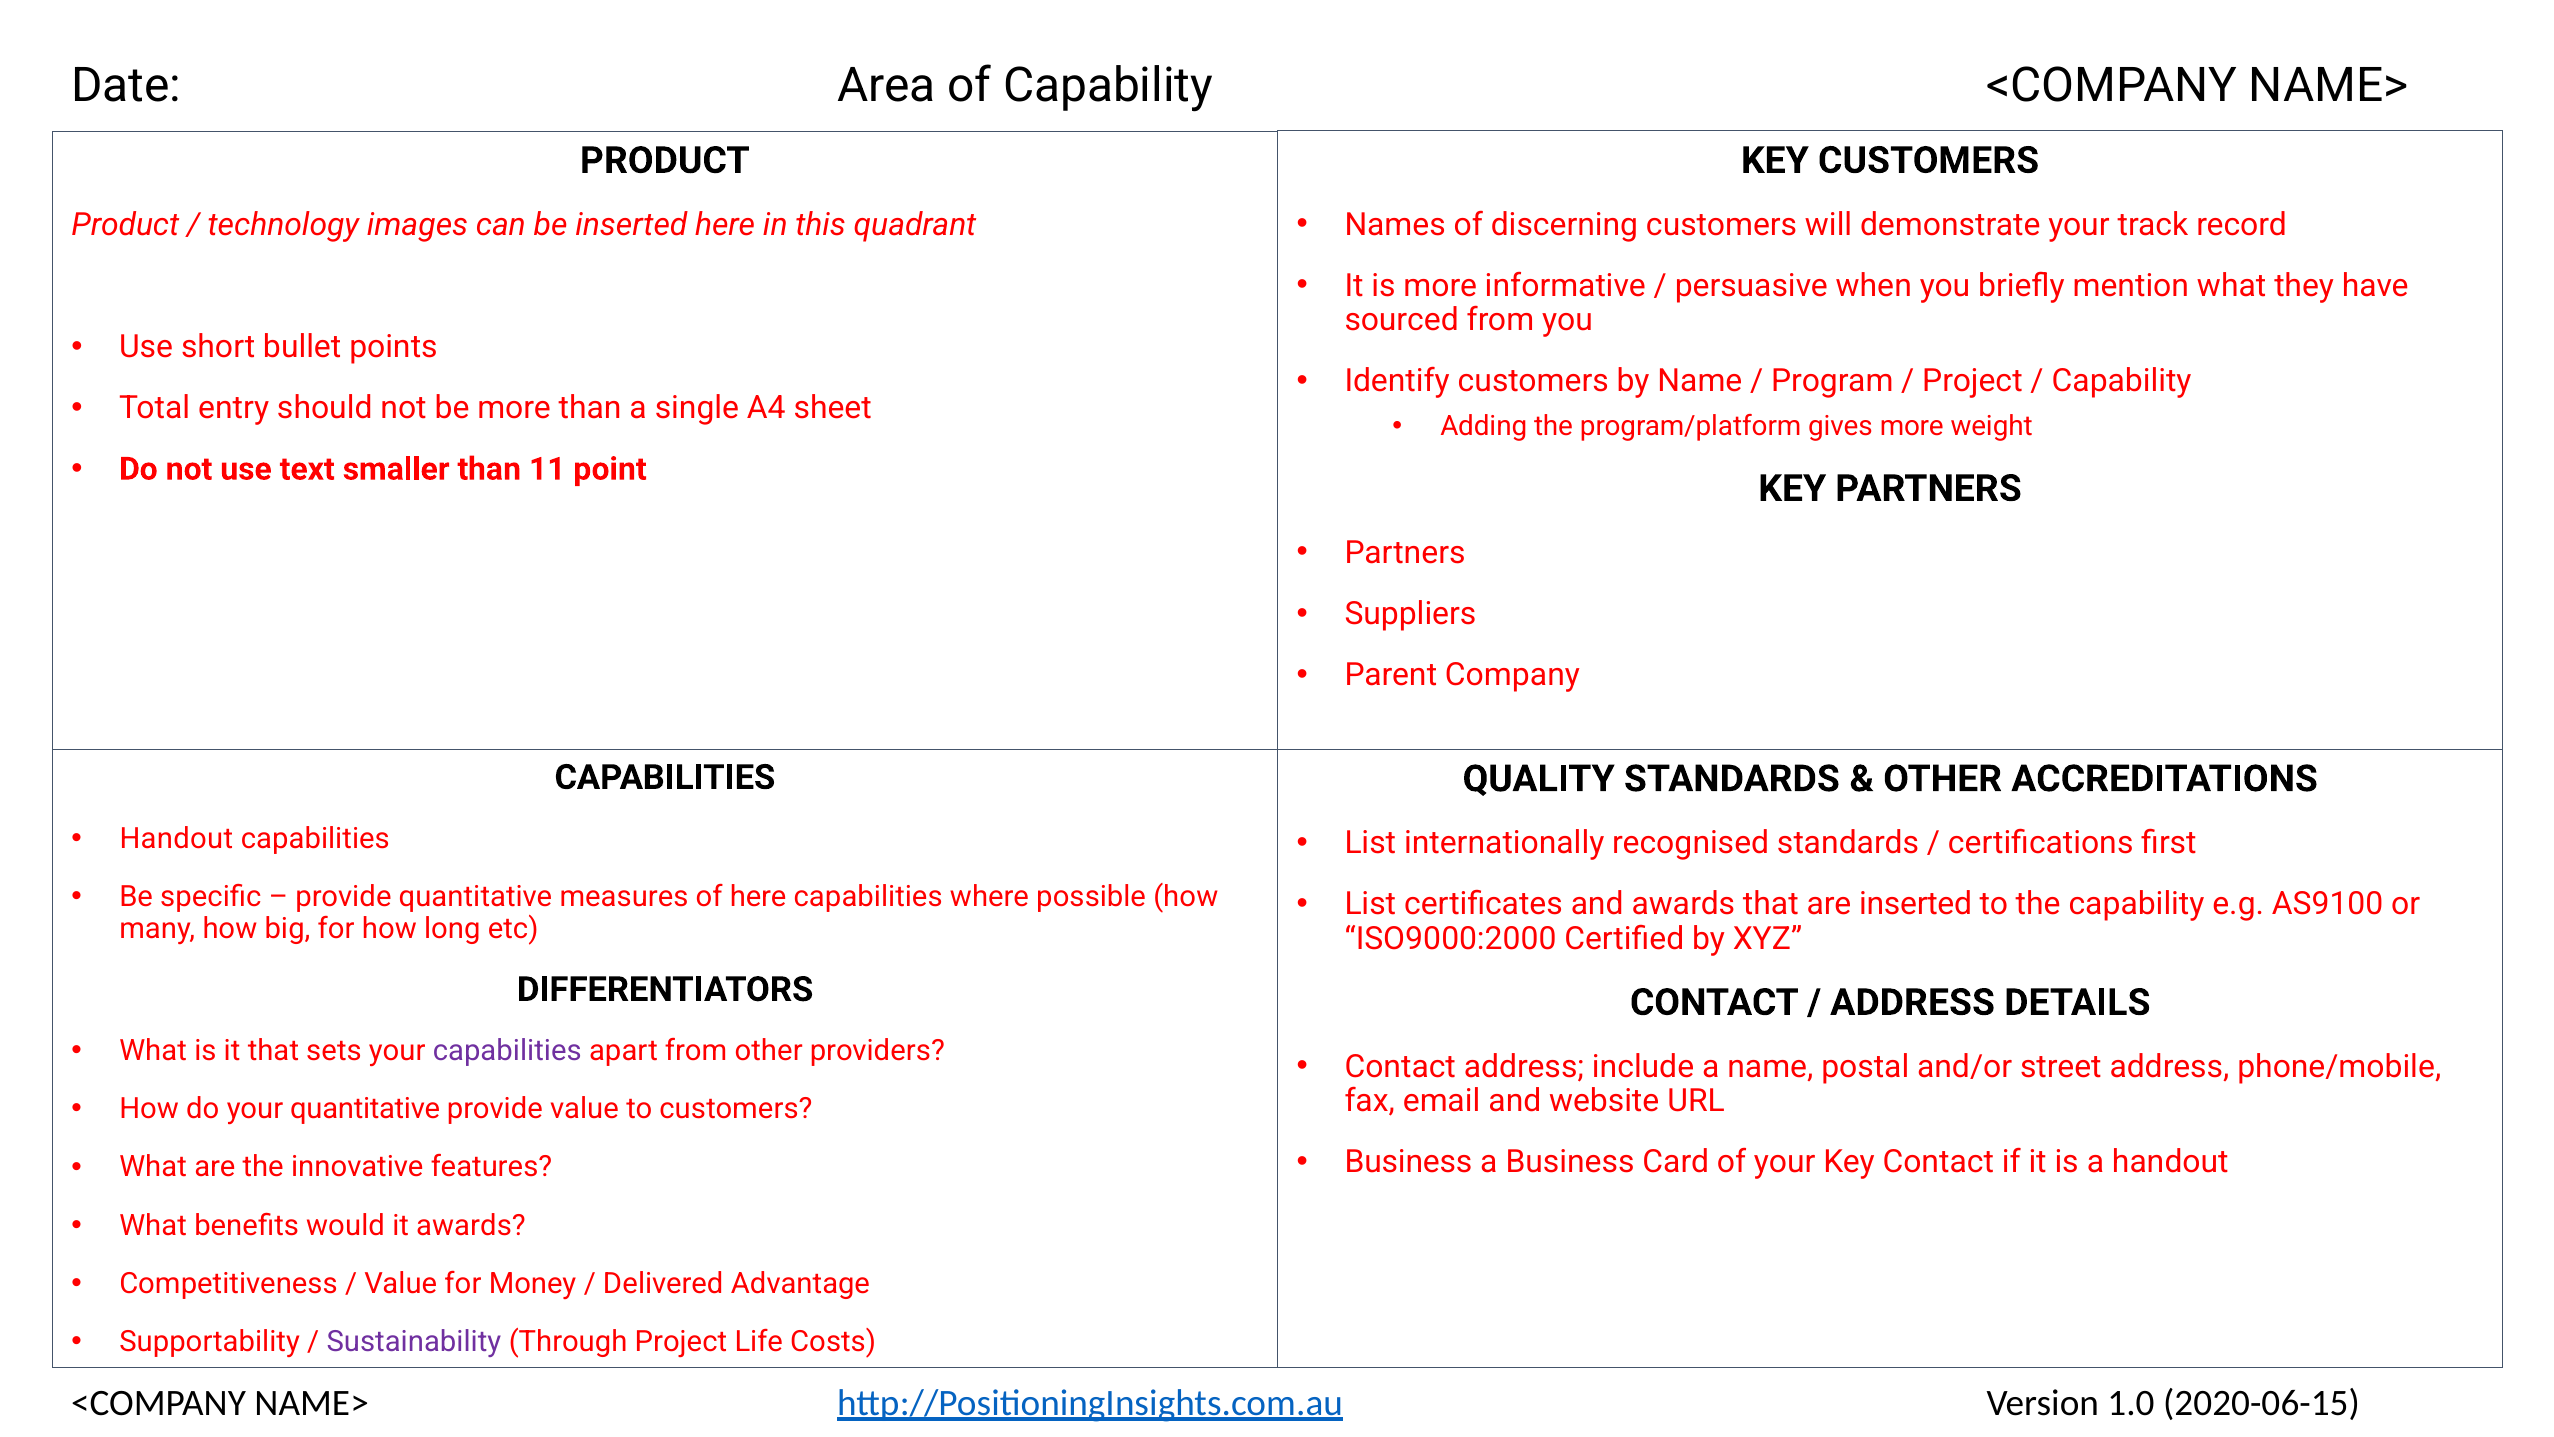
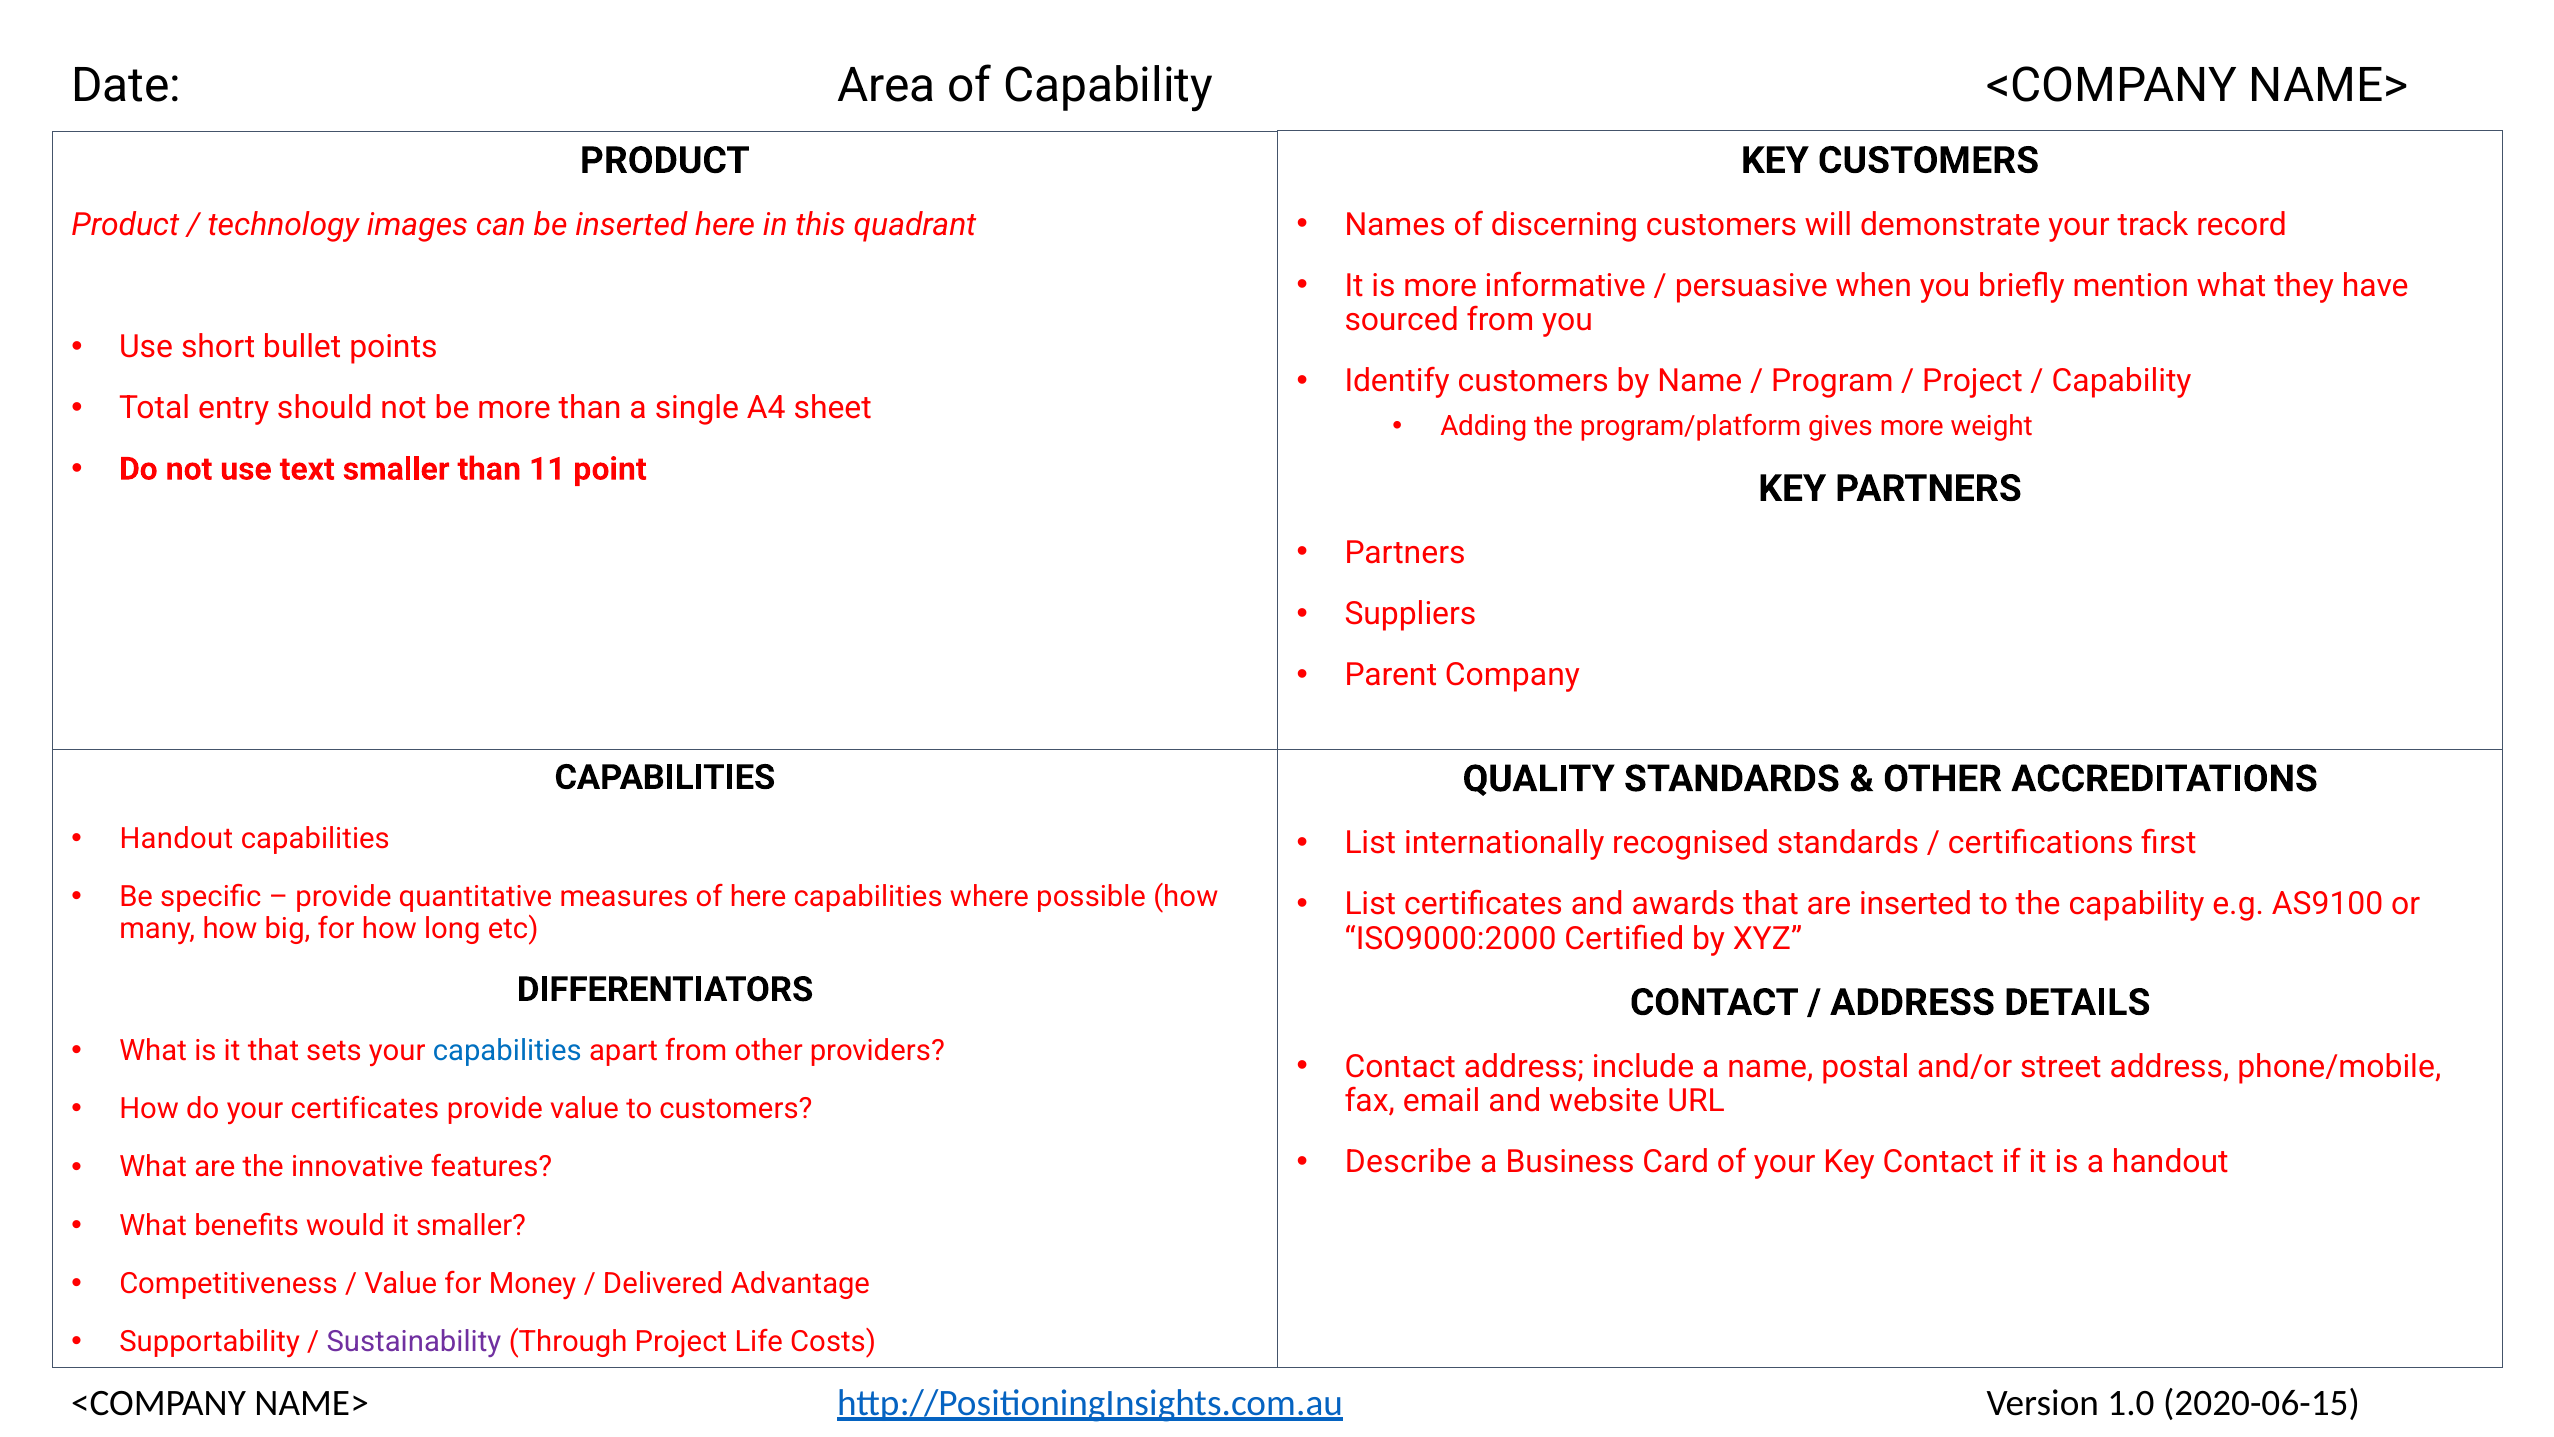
capabilities at (507, 1050) colour: purple -> blue
your quantitative: quantitative -> certificates
Business at (1409, 1162): Business -> Describe
it awards: awards -> smaller
